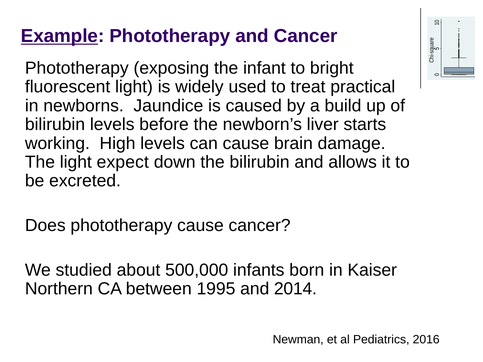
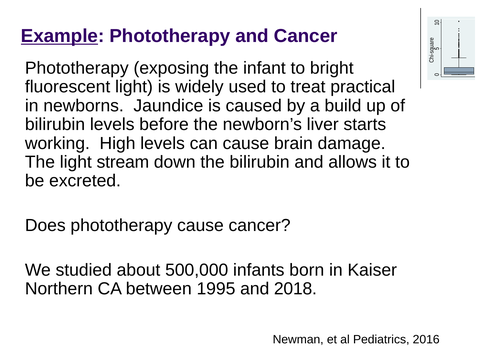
expect: expect -> stream
2014: 2014 -> 2018
